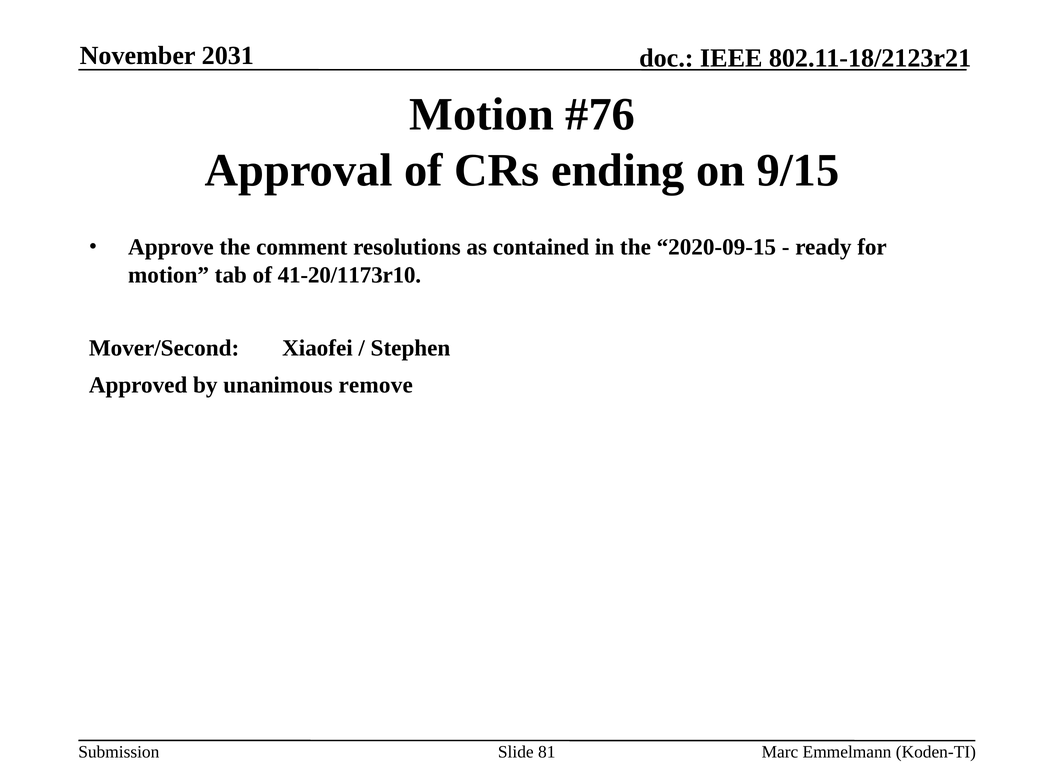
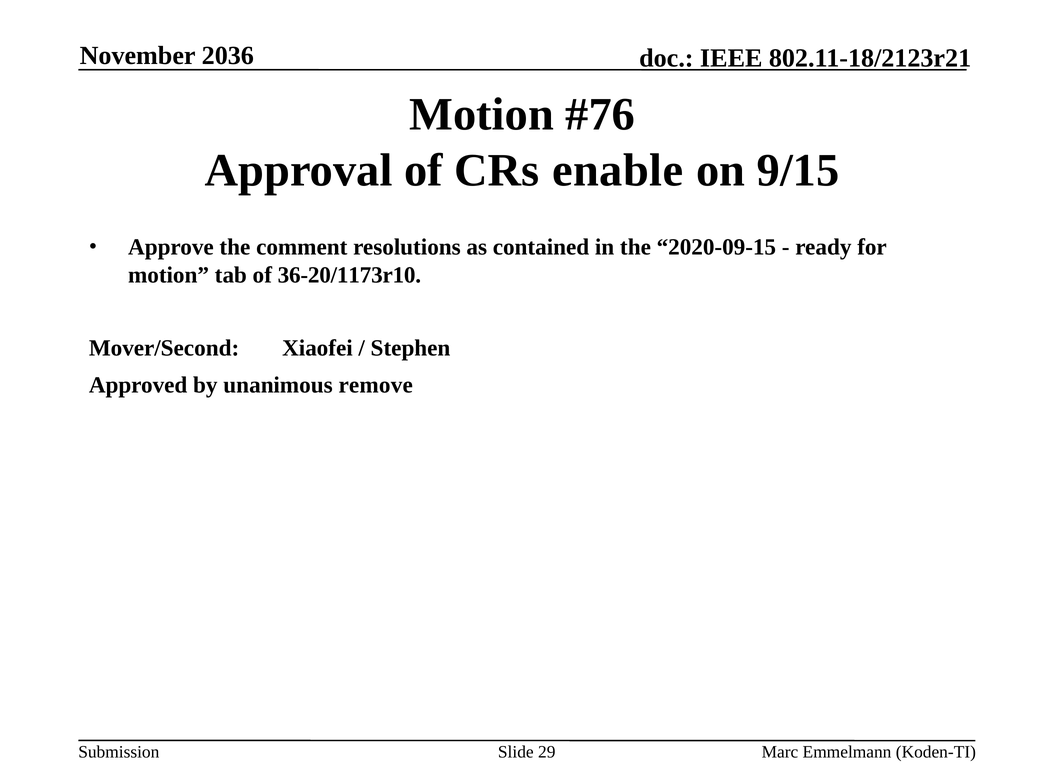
2031: 2031 -> 2036
ending: ending -> enable
41-20/1173r10: 41-20/1173r10 -> 36-20/1173r10
81: 81 -> 29
